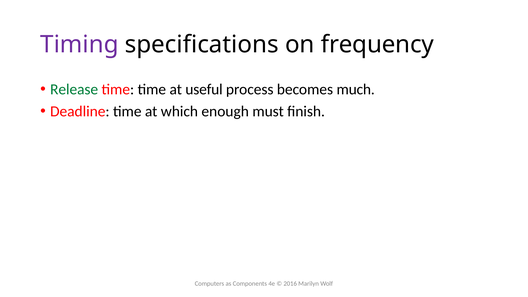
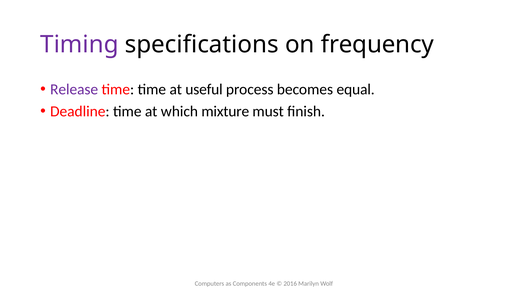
Release colour: green -> purple
much: much -> equal
enough: enough -> mixture
